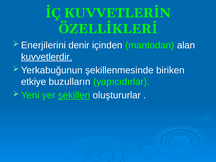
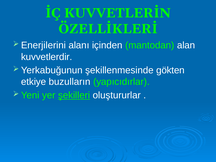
denir: denir -> alanı
kuvvetlerdir underline: present -> none
biriken: biriken -> gökten
